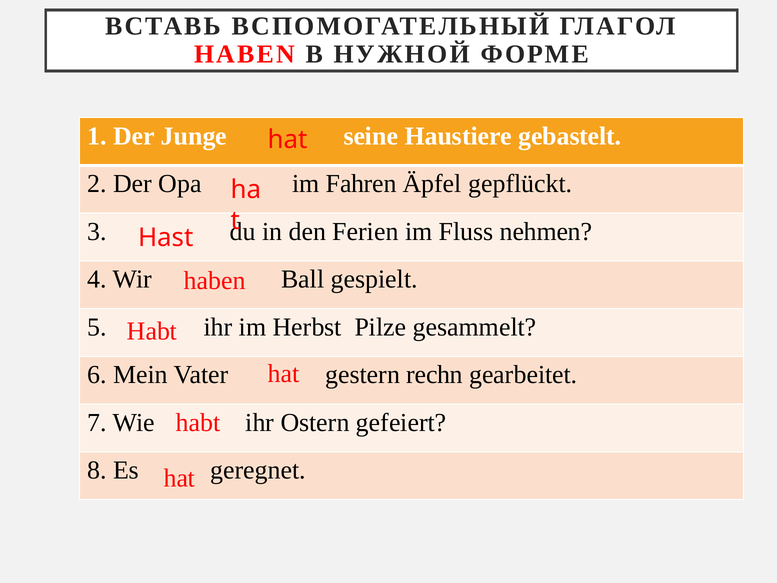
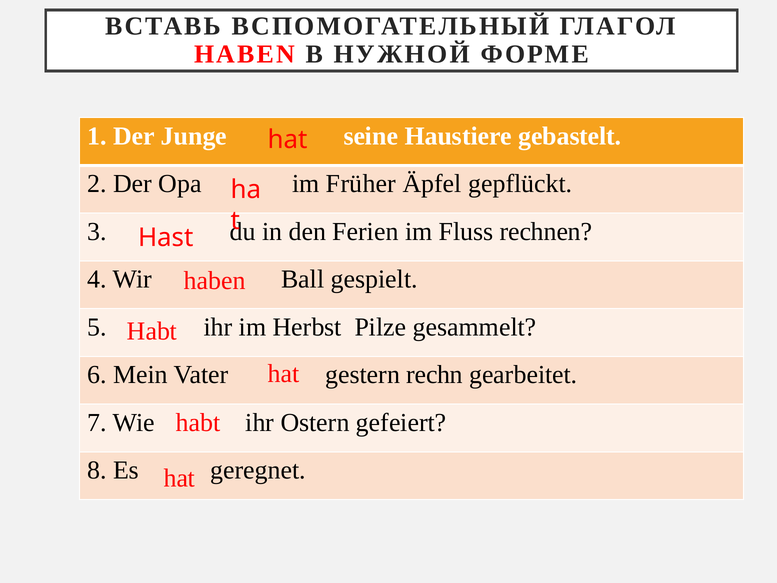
Fahren: Fahren -> Früher
nehmen: nehmen -> rechnen
